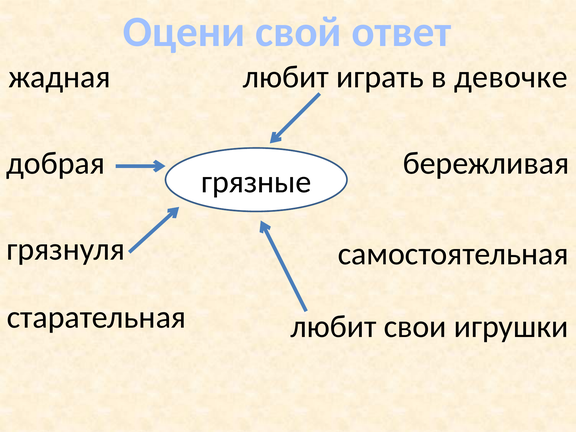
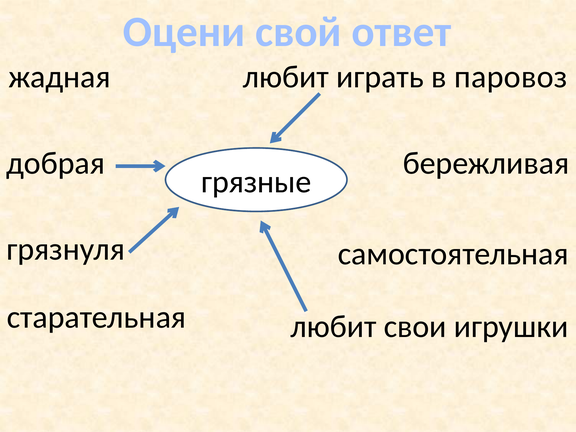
девочке: девочке -> паровоз
